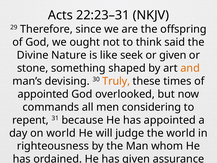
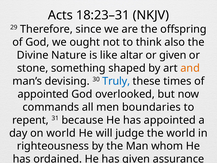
22:23–31: 22:23–31 -> 18:23–31
said: said -> also
seek: seek -> altar
Truly colour: orange -> blue
considering: considering -> boundaries
